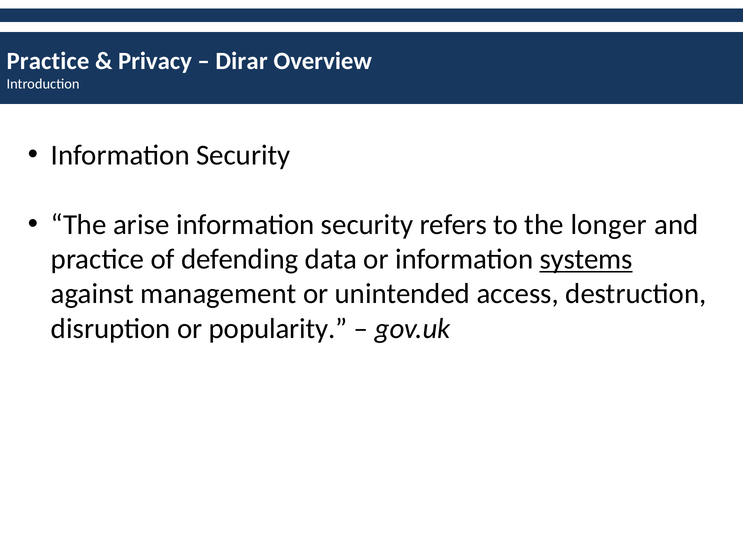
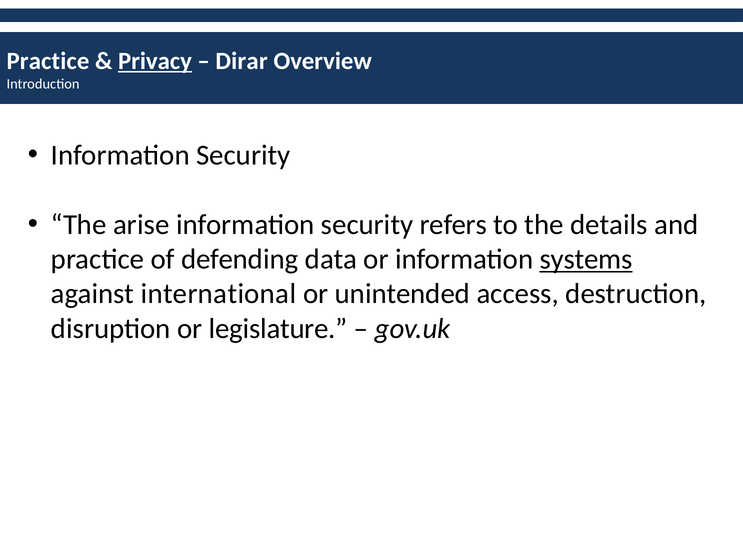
Privacy underline: none -> present
longer: longer -> details
management: management -> international
popularity: popularity -> legislature
